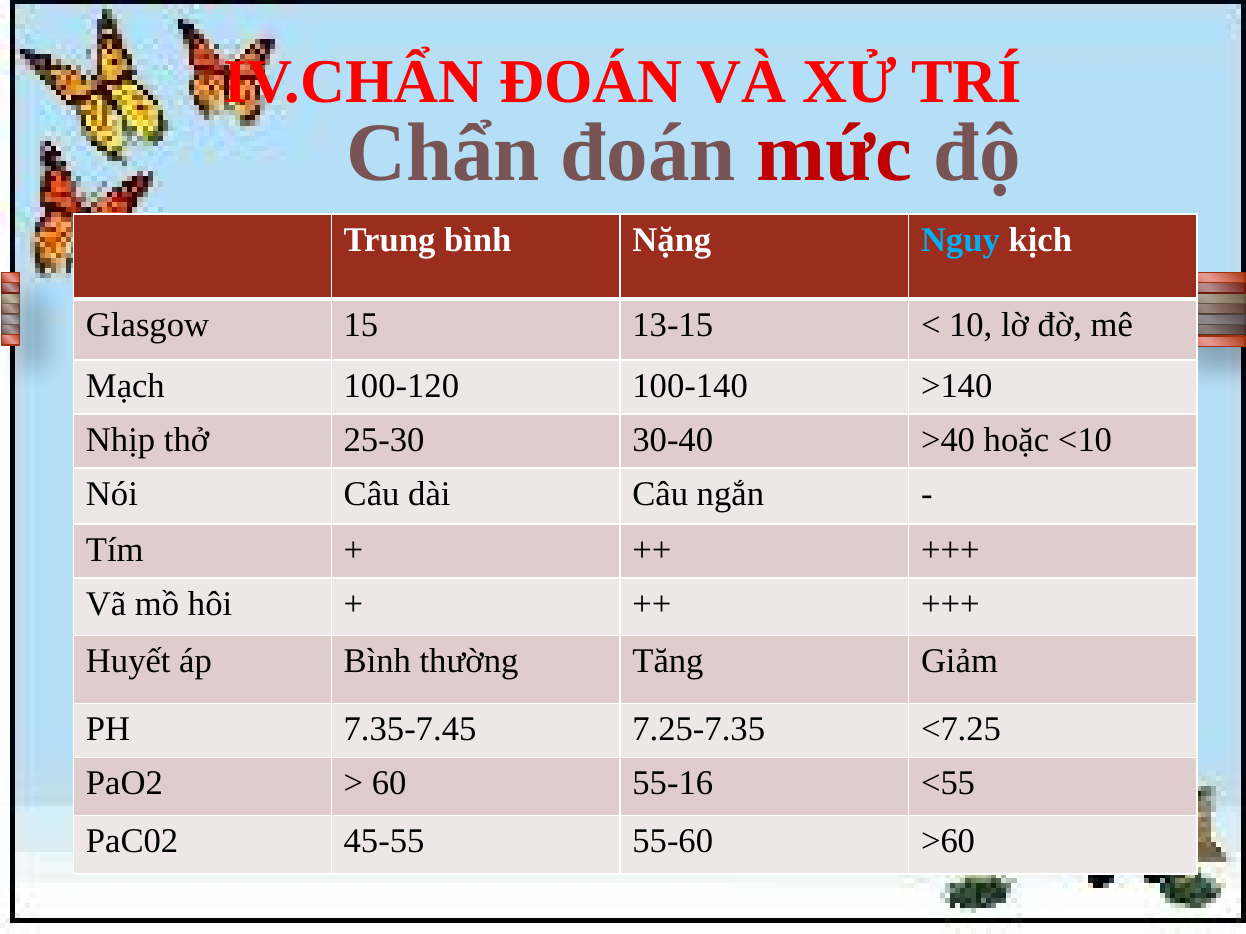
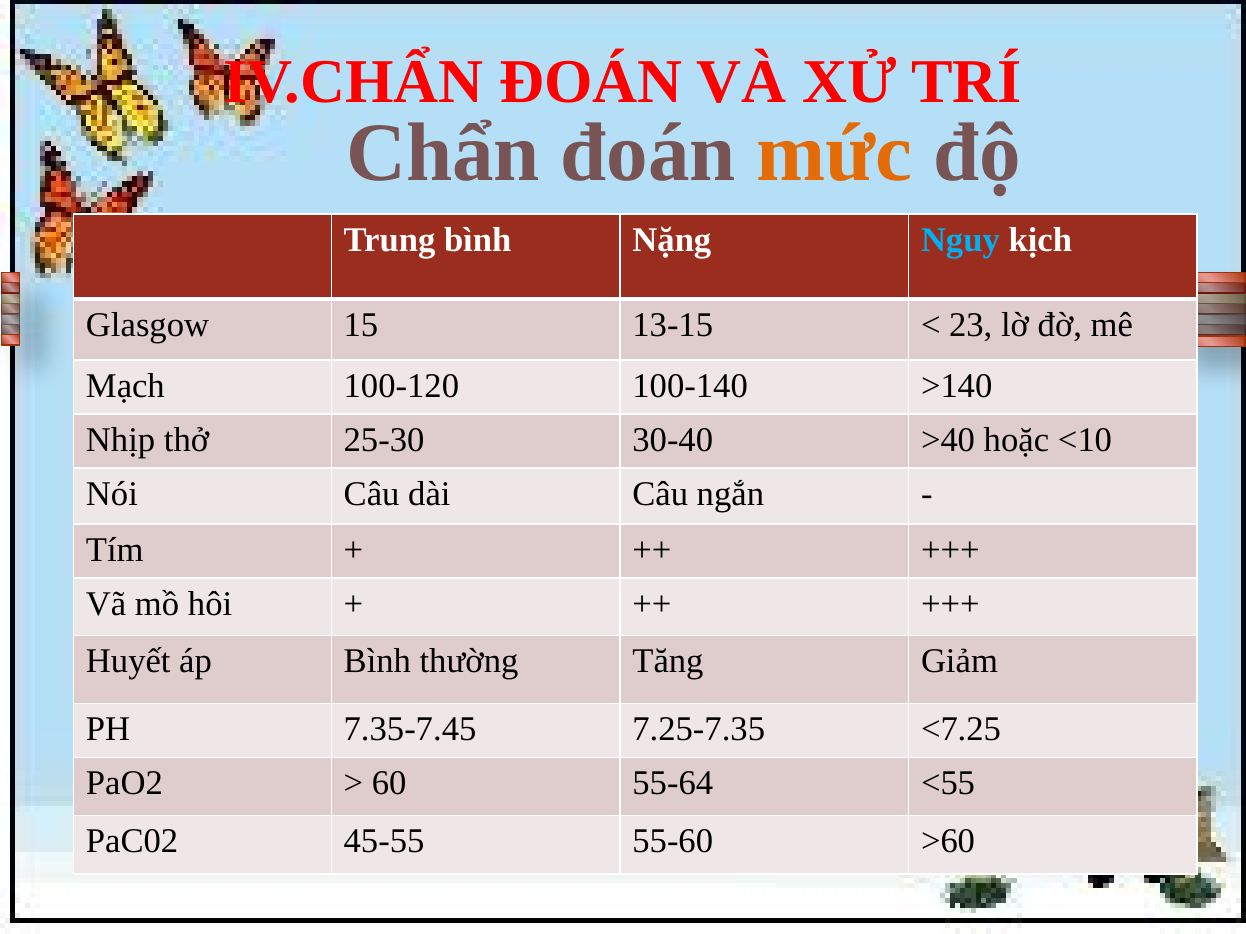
mức colour: red -> orange
10: 10 -> 23
55-16: 55-16 -> 55-64
